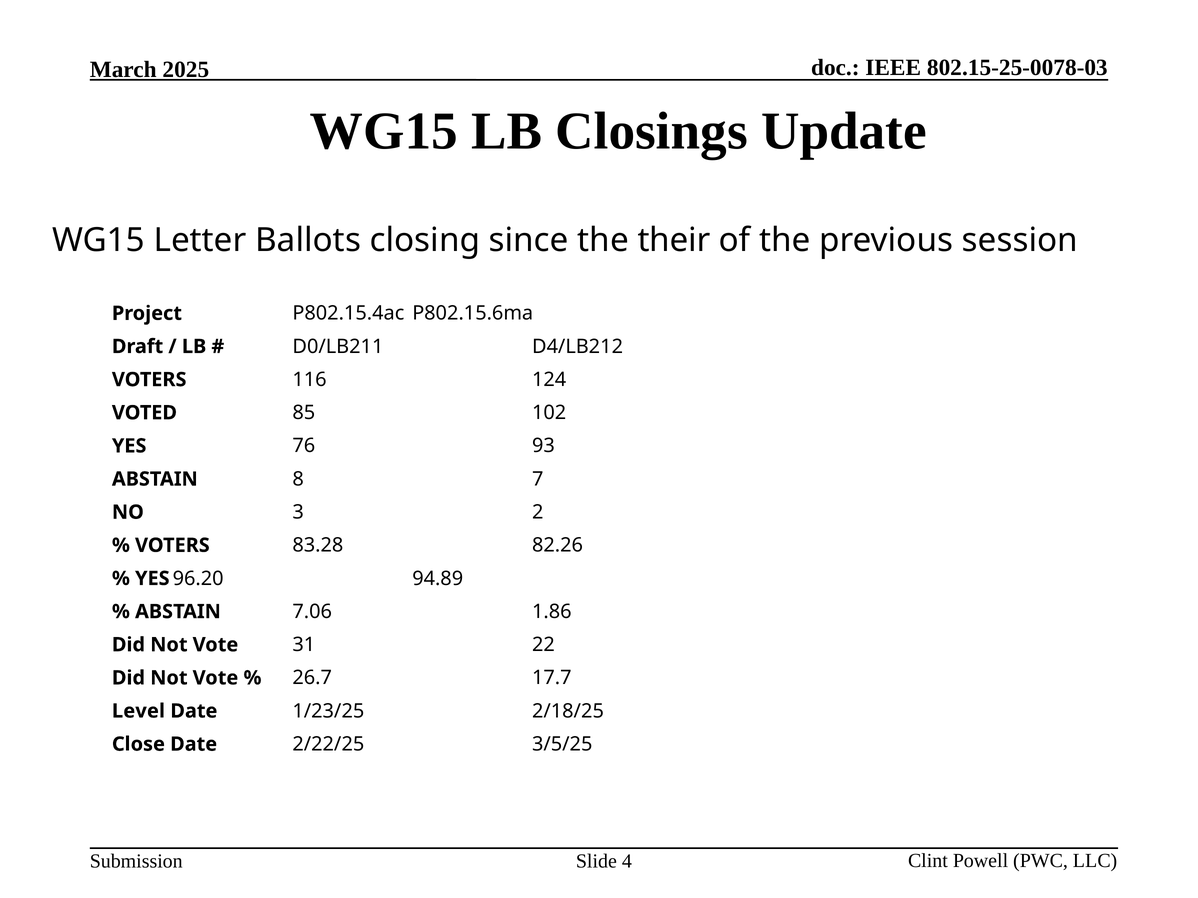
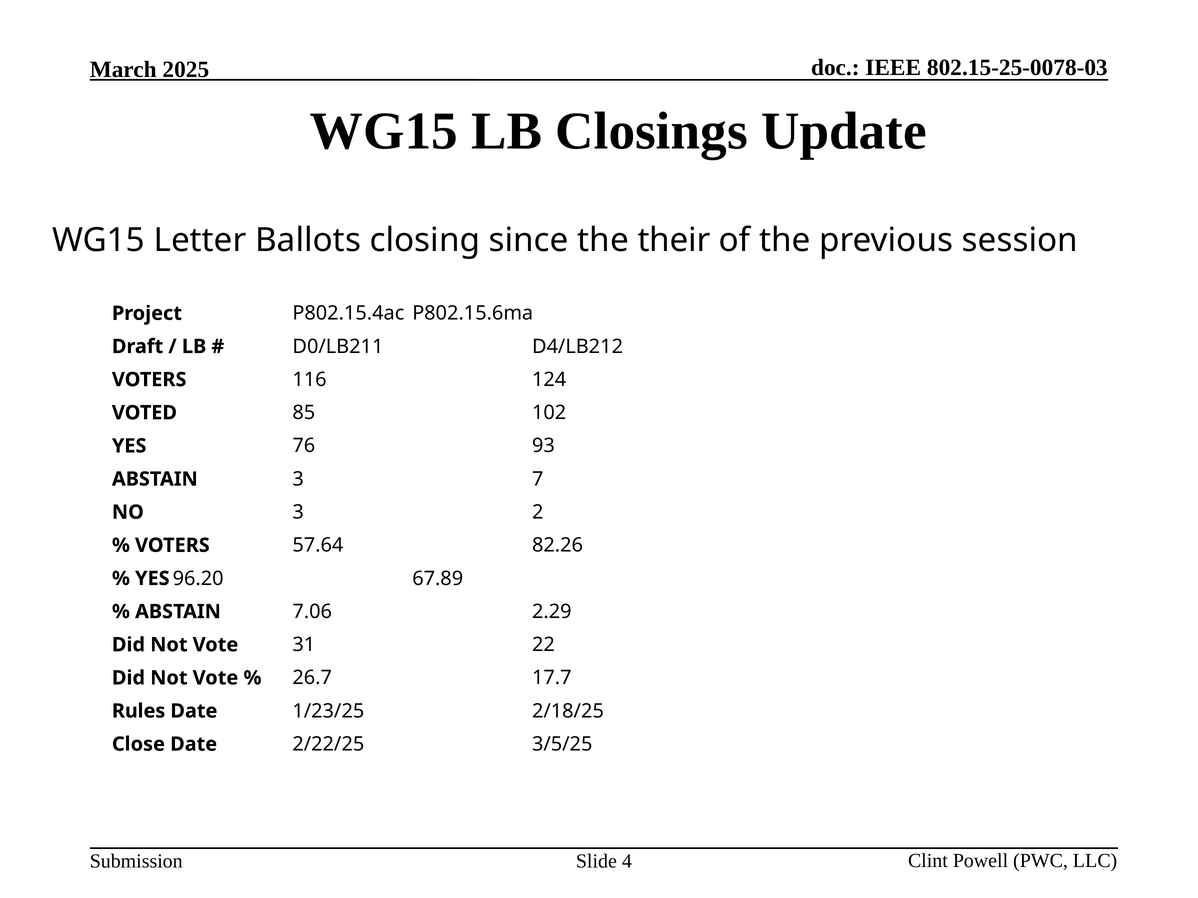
ABSTAIN 8: 8 -> 3
83.28: 83.28 -> 57.64
94.89: 94.89 -> 67.89
1.86: 1.86 -> 2.29
Level: Level -> Rules
